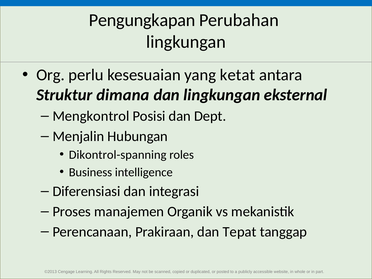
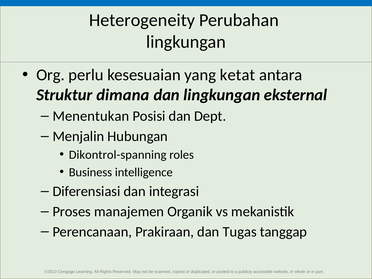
Pengungkapan: Pengungkapan -> Heterogeneity
Mengkontrol: Mengkontrol -> Menentukan
Tepat: Tepat -> Tugas
